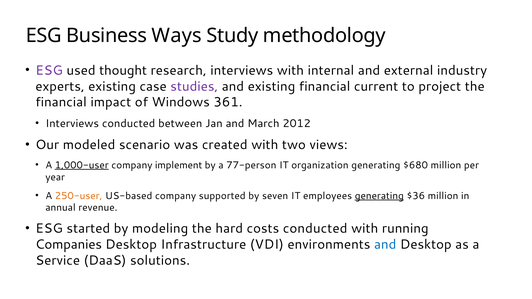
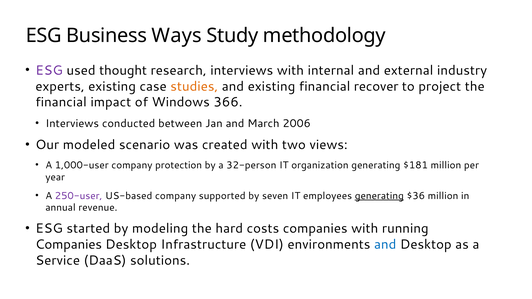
studies colour: purple -> orange
current: current -> recover
361: 361 -> 366
2012: 2012 -> 2006
1,000-user underline: present -> none
implement: implement -> protection
77-person: 77-person -> 32-person
$680: $680 -> $181
250-user colour: orange -> purple
costs conducted: conducted -> companies
